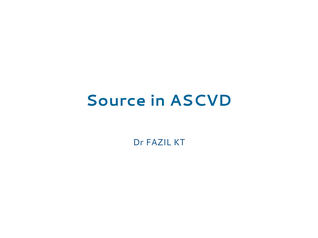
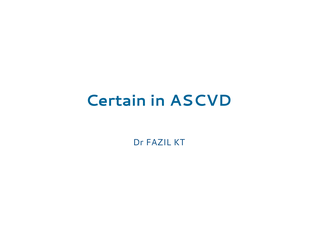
Source: Source -> Certain
